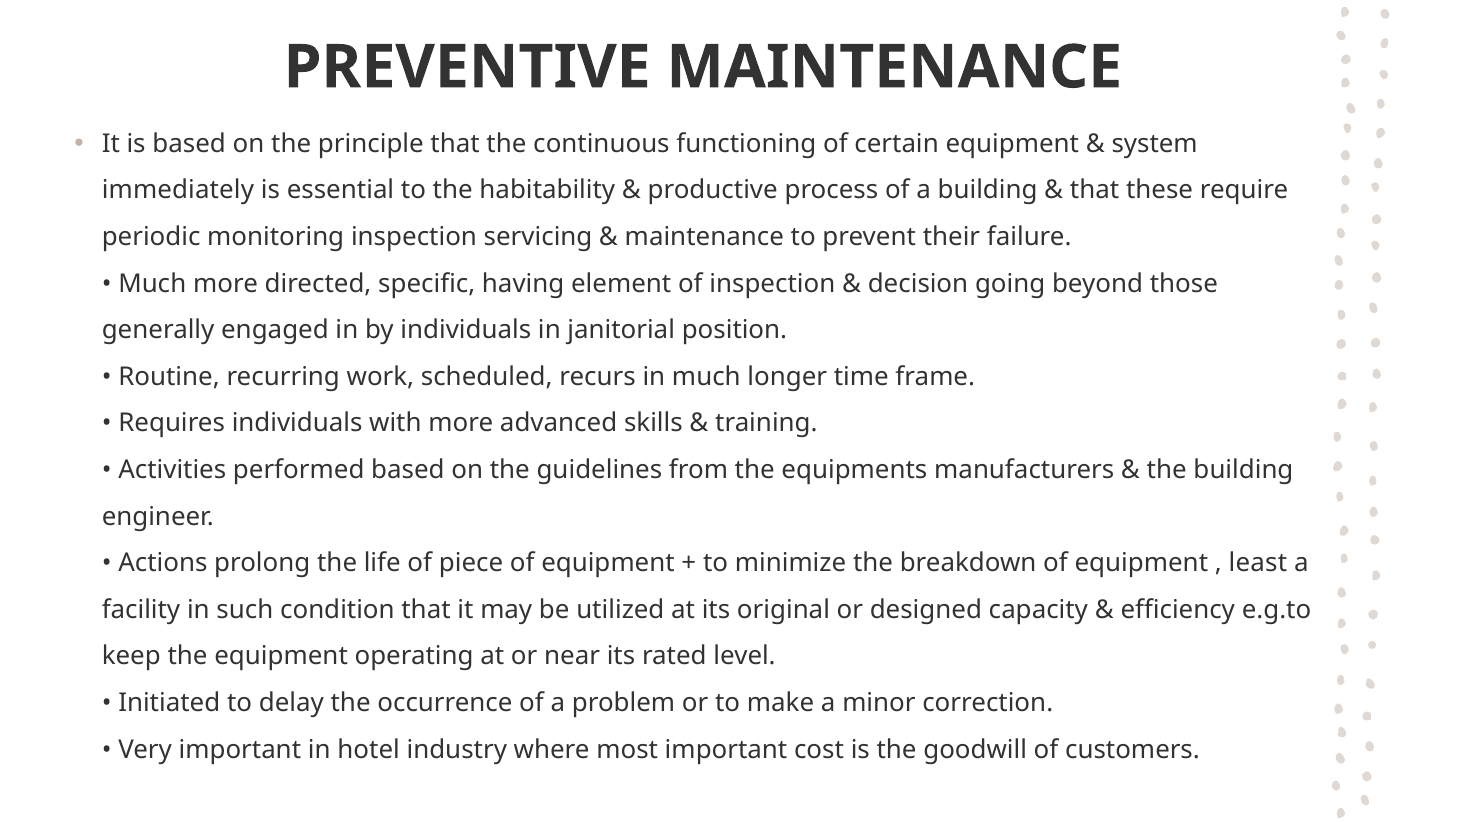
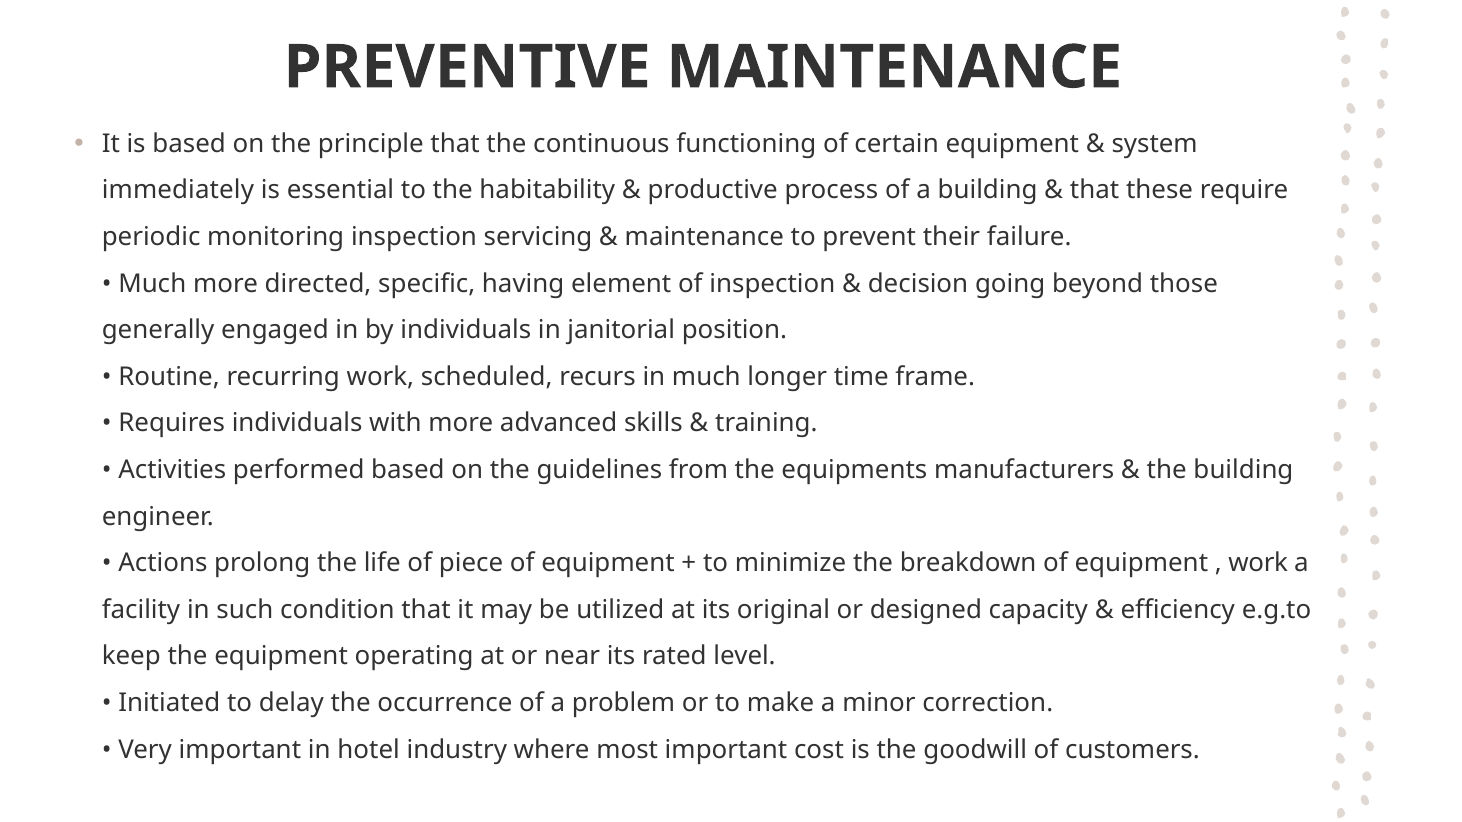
least at (1258, 563): least -> work
